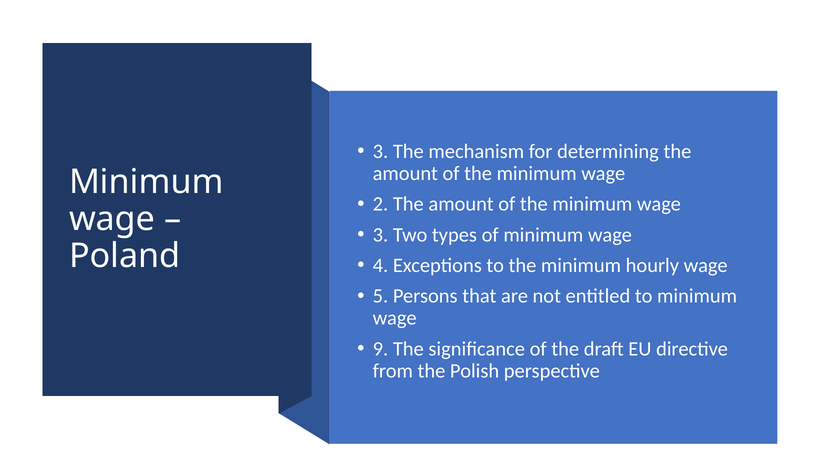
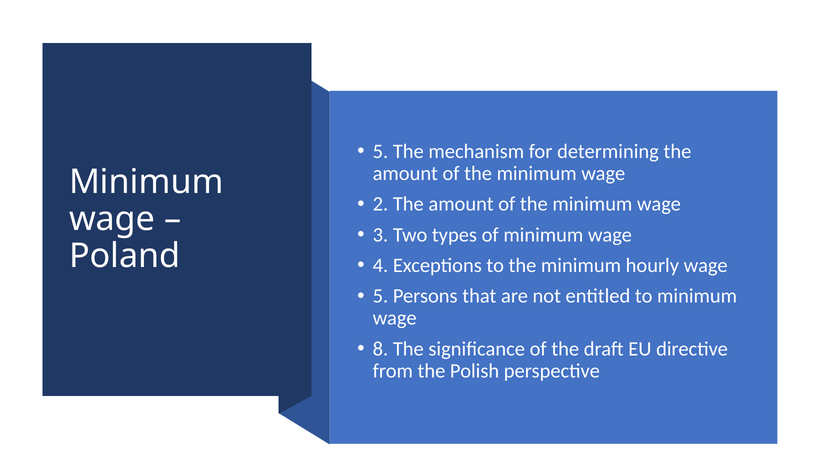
3 at (380, 151): 3 -> 5
9: 9 -> 8
